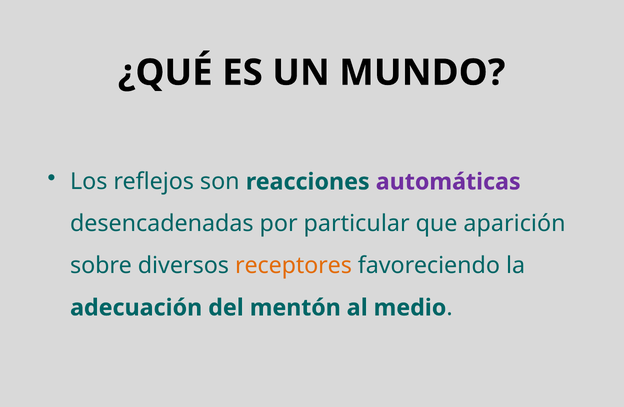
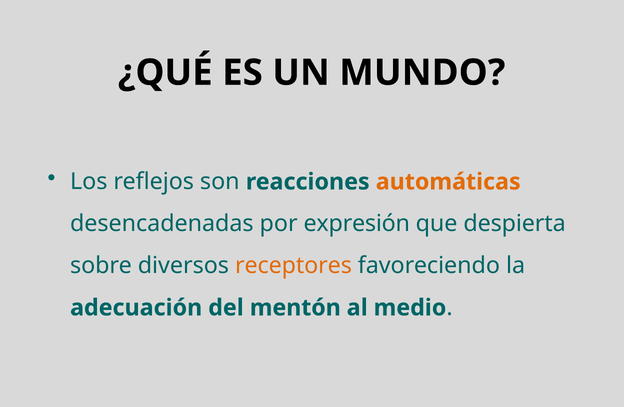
automáticas colour: purple -> orange
particular: particular -> expresión
aparición: aparición -> despierta
